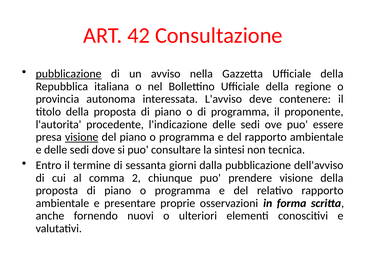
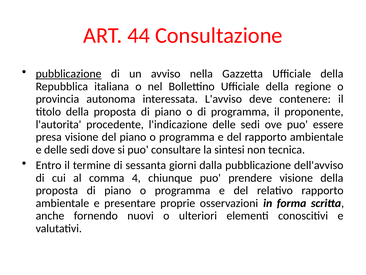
42: 42 -> 44
visione at (82, 137) underline: present -> none
2: 2 -> 4
